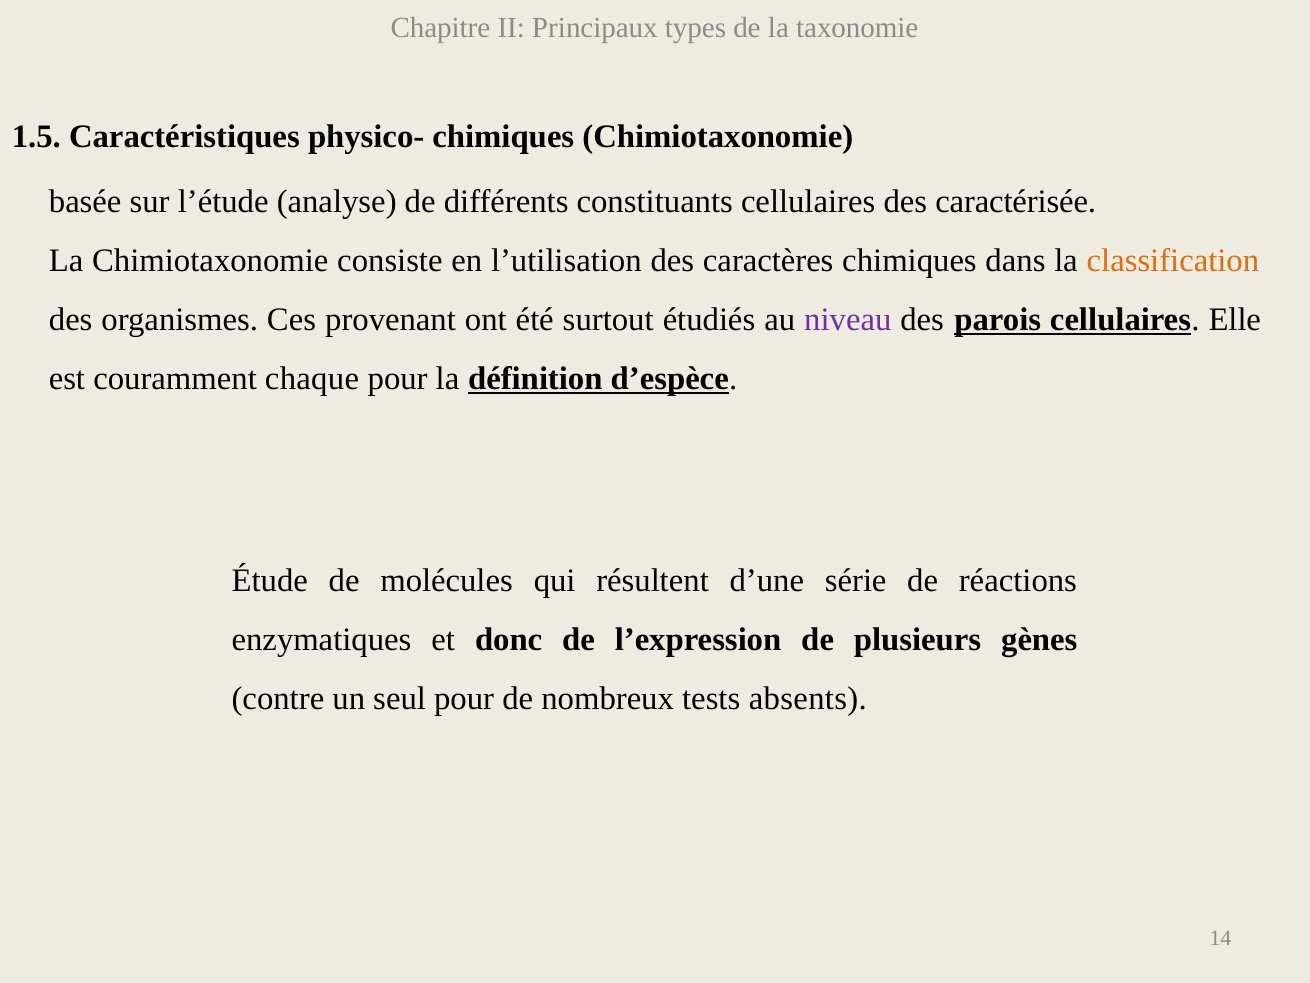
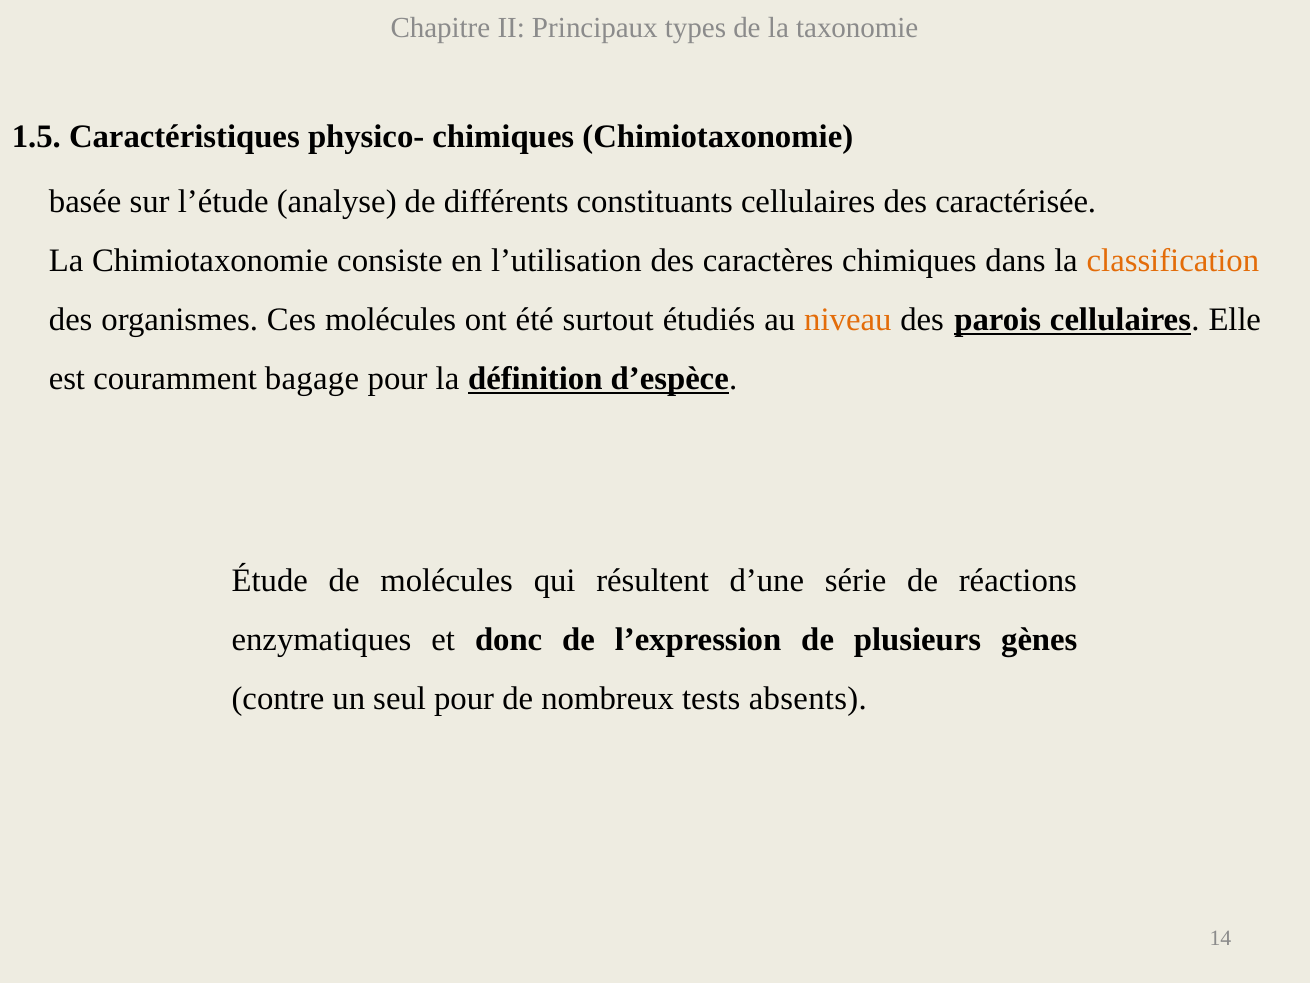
Ces provenant: provenant -> molécules
niveau colour: purple -> orange
chaque: chaque -> bagage
